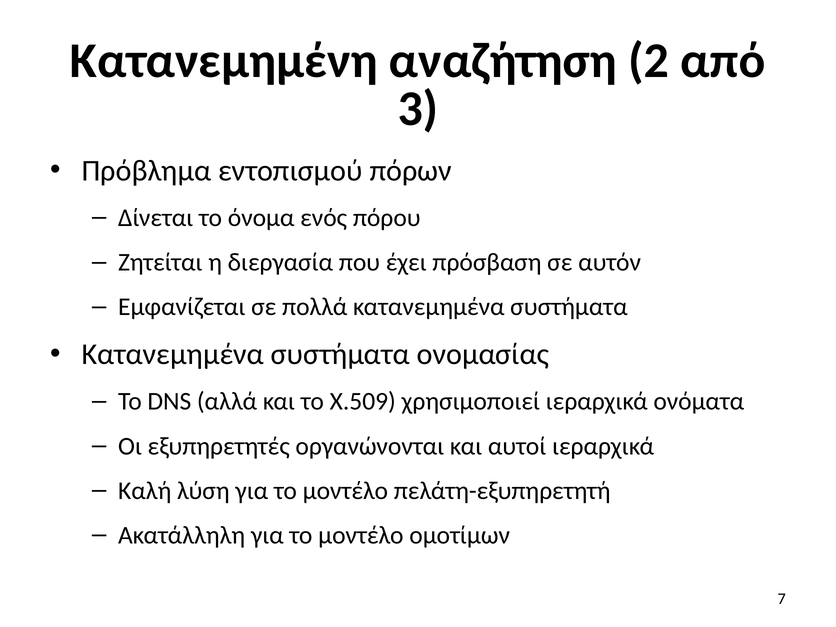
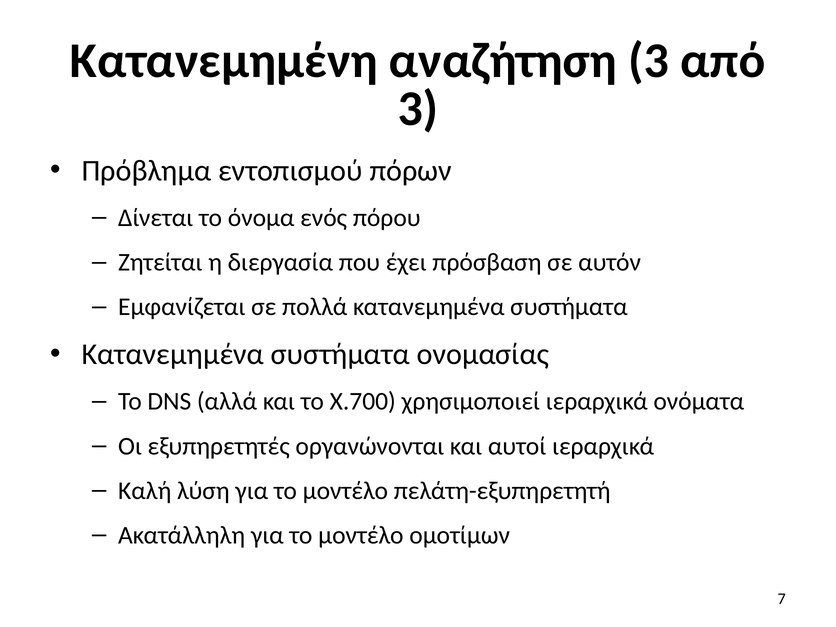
αναζήτηση 2: 2 -> 3
X.509: X.509 -> X.700
